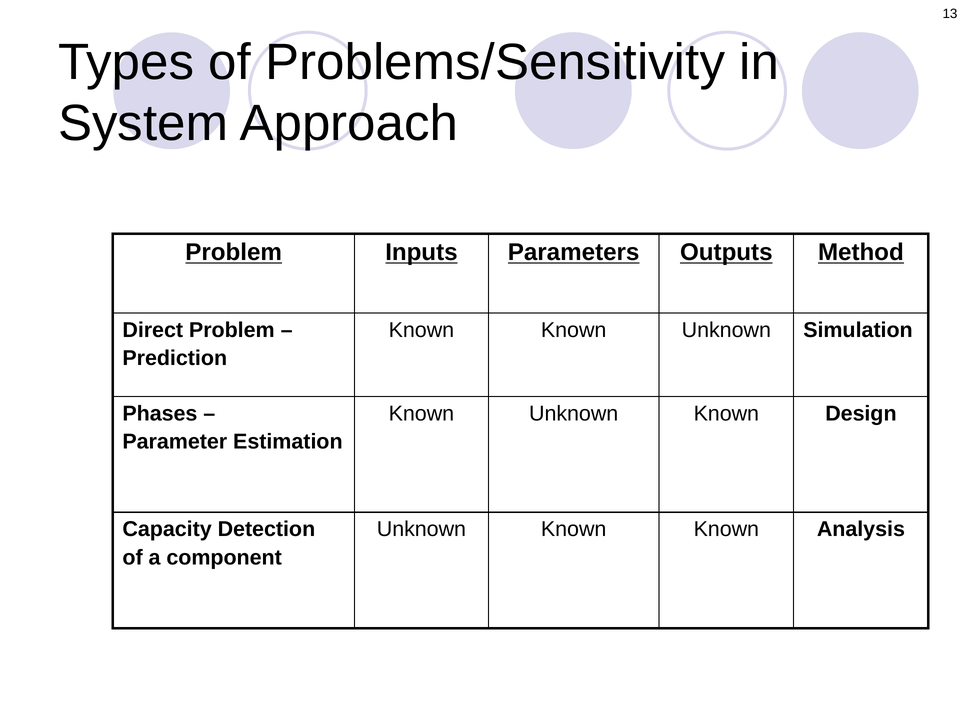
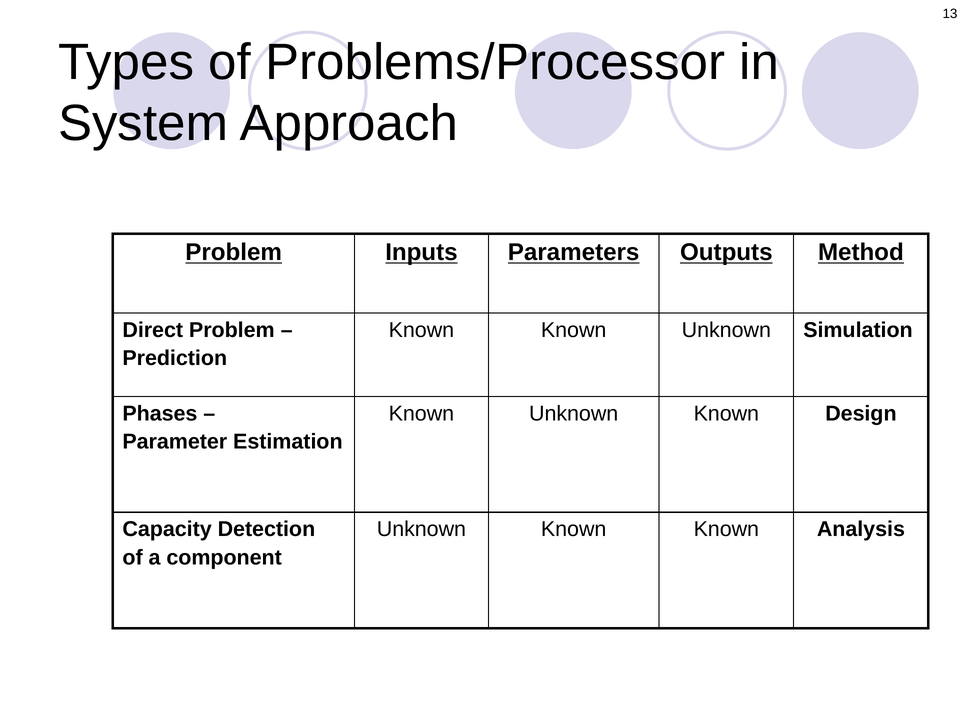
Problems/Sensitivity: Problems/Sensitivity -> Problems/Processor
